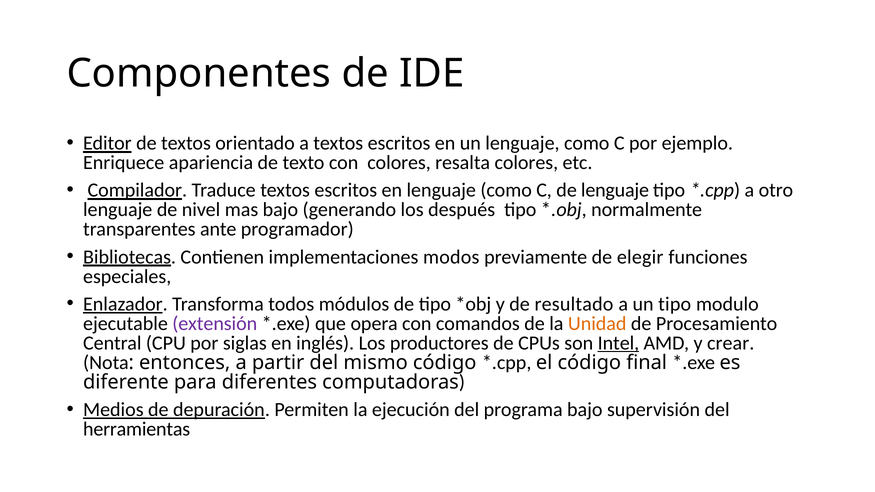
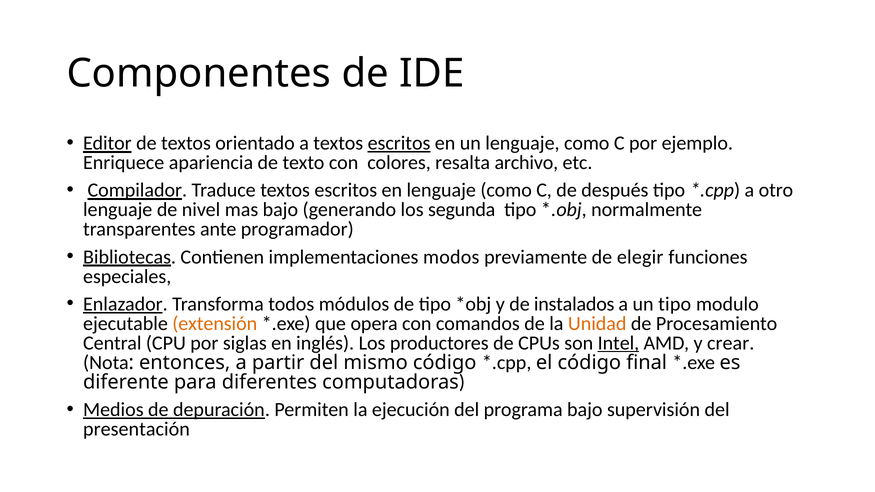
escritos at (399, 143) underline: none -> present
resalta colores: colores -> archivo
de lenguaje: lenguaje -> después
después: después -> segunda
resultado: resultado -> instalados
extensión colour: purple -> orange
herramientas: herramientas -> presentación
